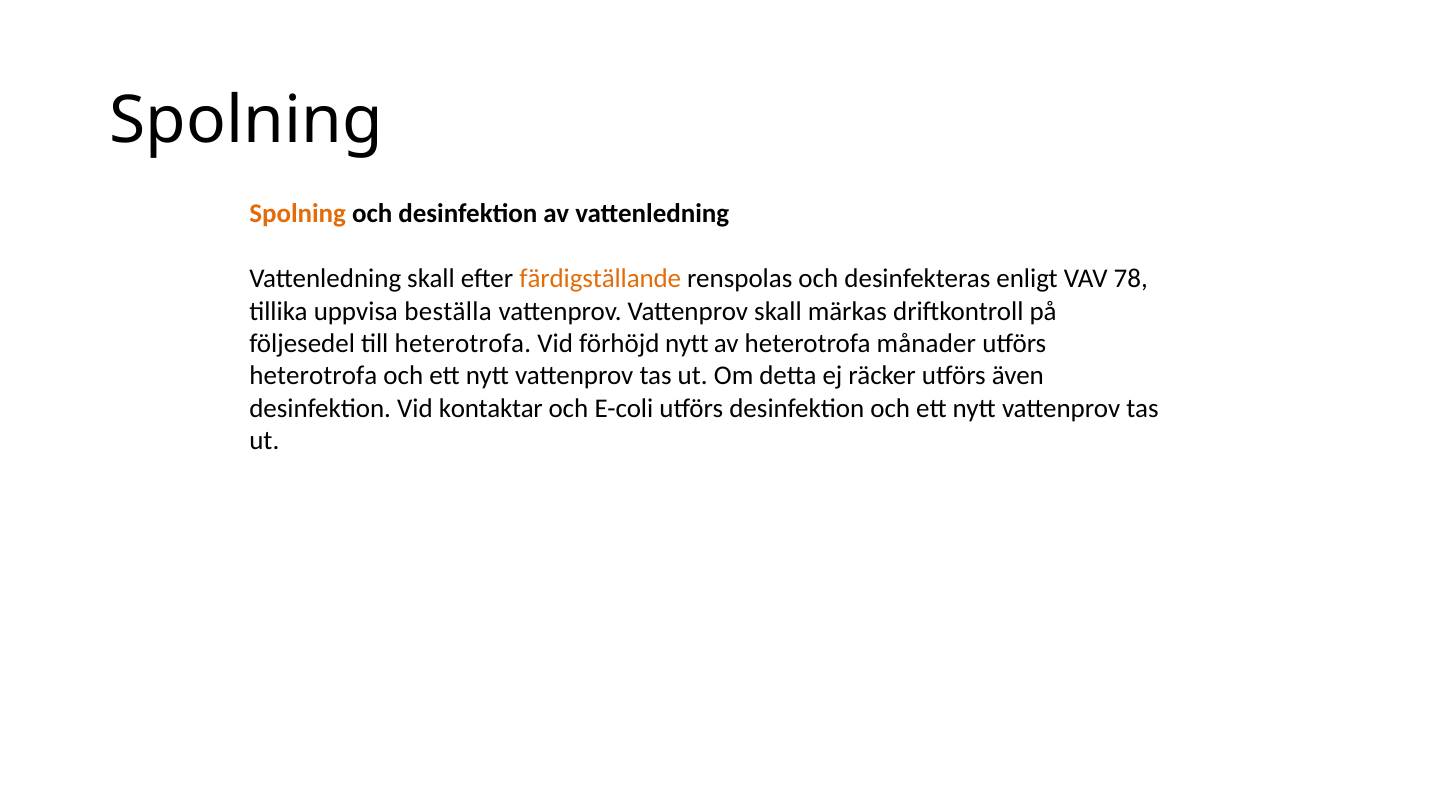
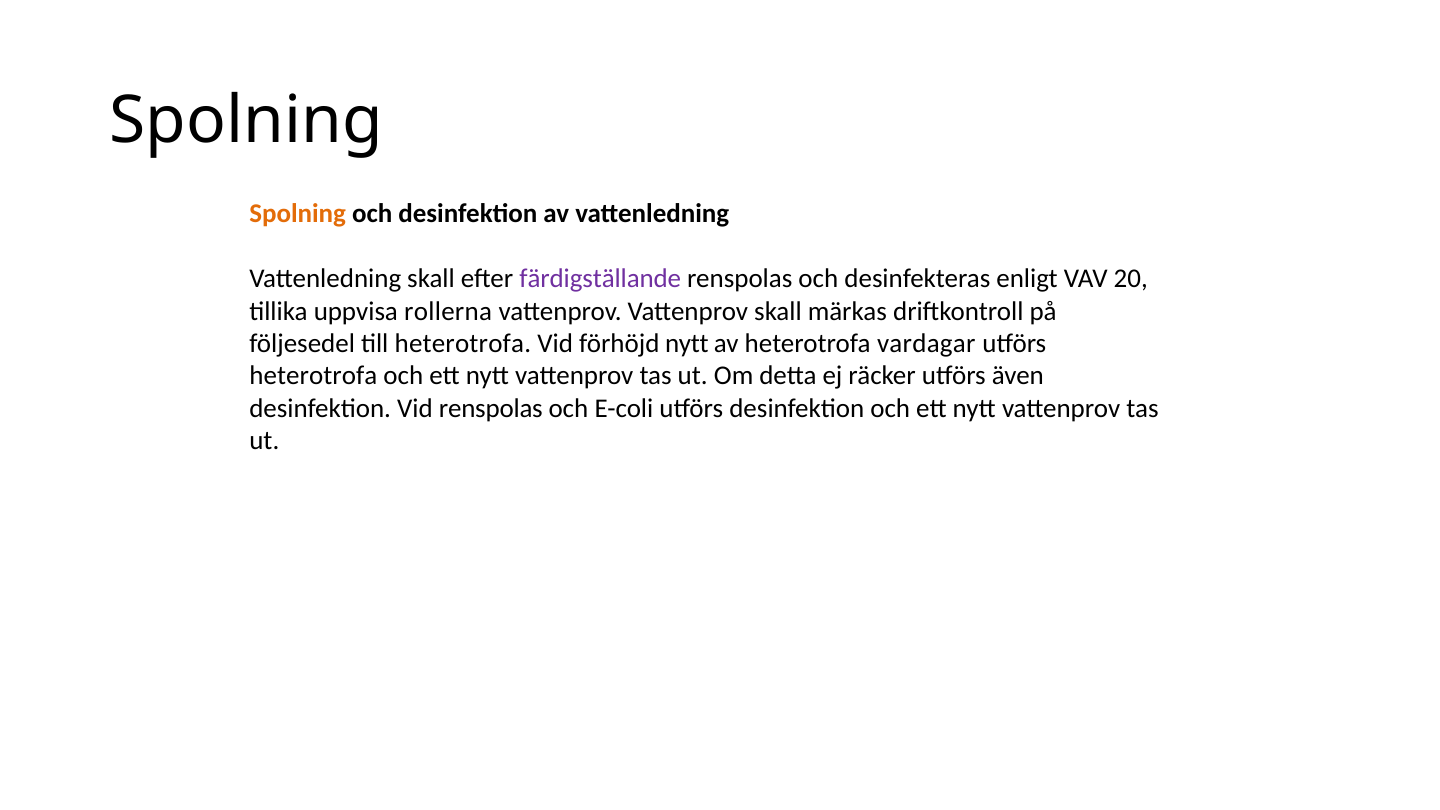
färdigställande colour: orange -> purple
78: 78 -> 20
beställa: beställa -> rollerna
månader: månader -> vardagar
Vid kontaktar: kontaktar -> renspolas
